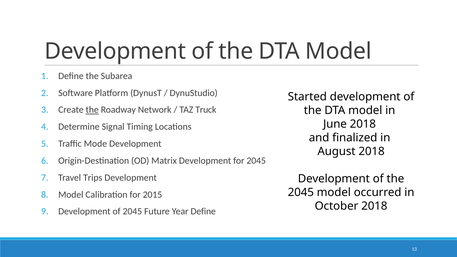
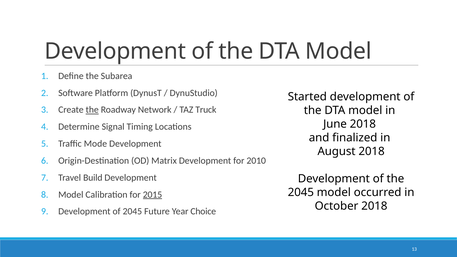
for 2045: 2045 -> 2010
Trips: Trips -> Build
2015 underline: none -> present
Year Define: Define -> Choice
